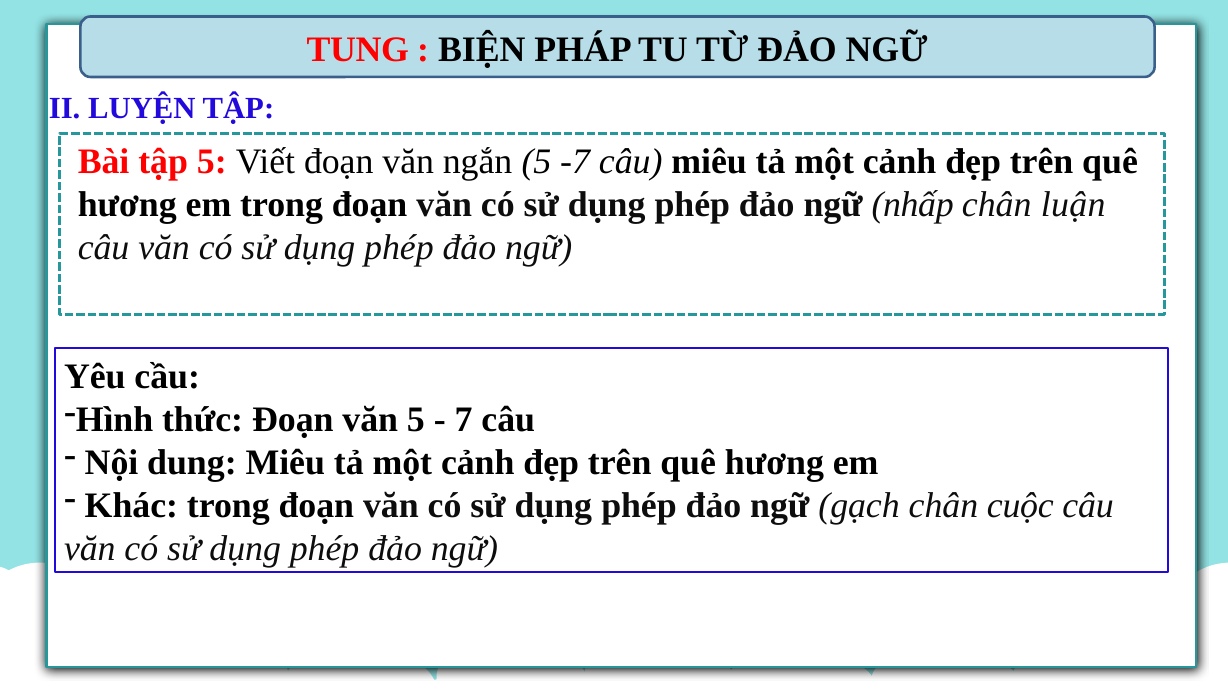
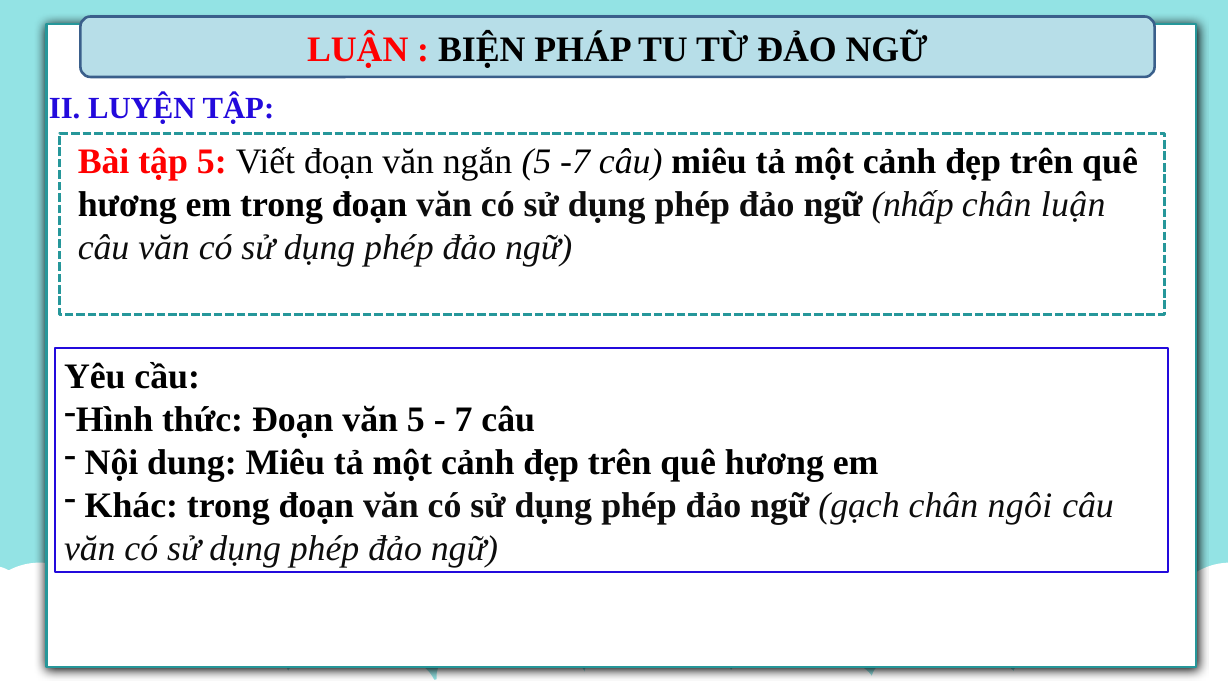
TUNG at (358, 49): TUNG -> LUẬN
cuộc: cuộc -> ngôi
